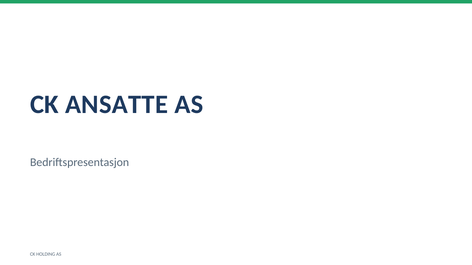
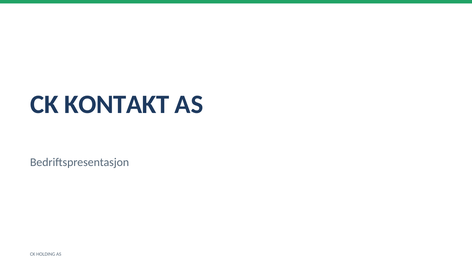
ANSATTE: ANSATTE -> KONTAKT
